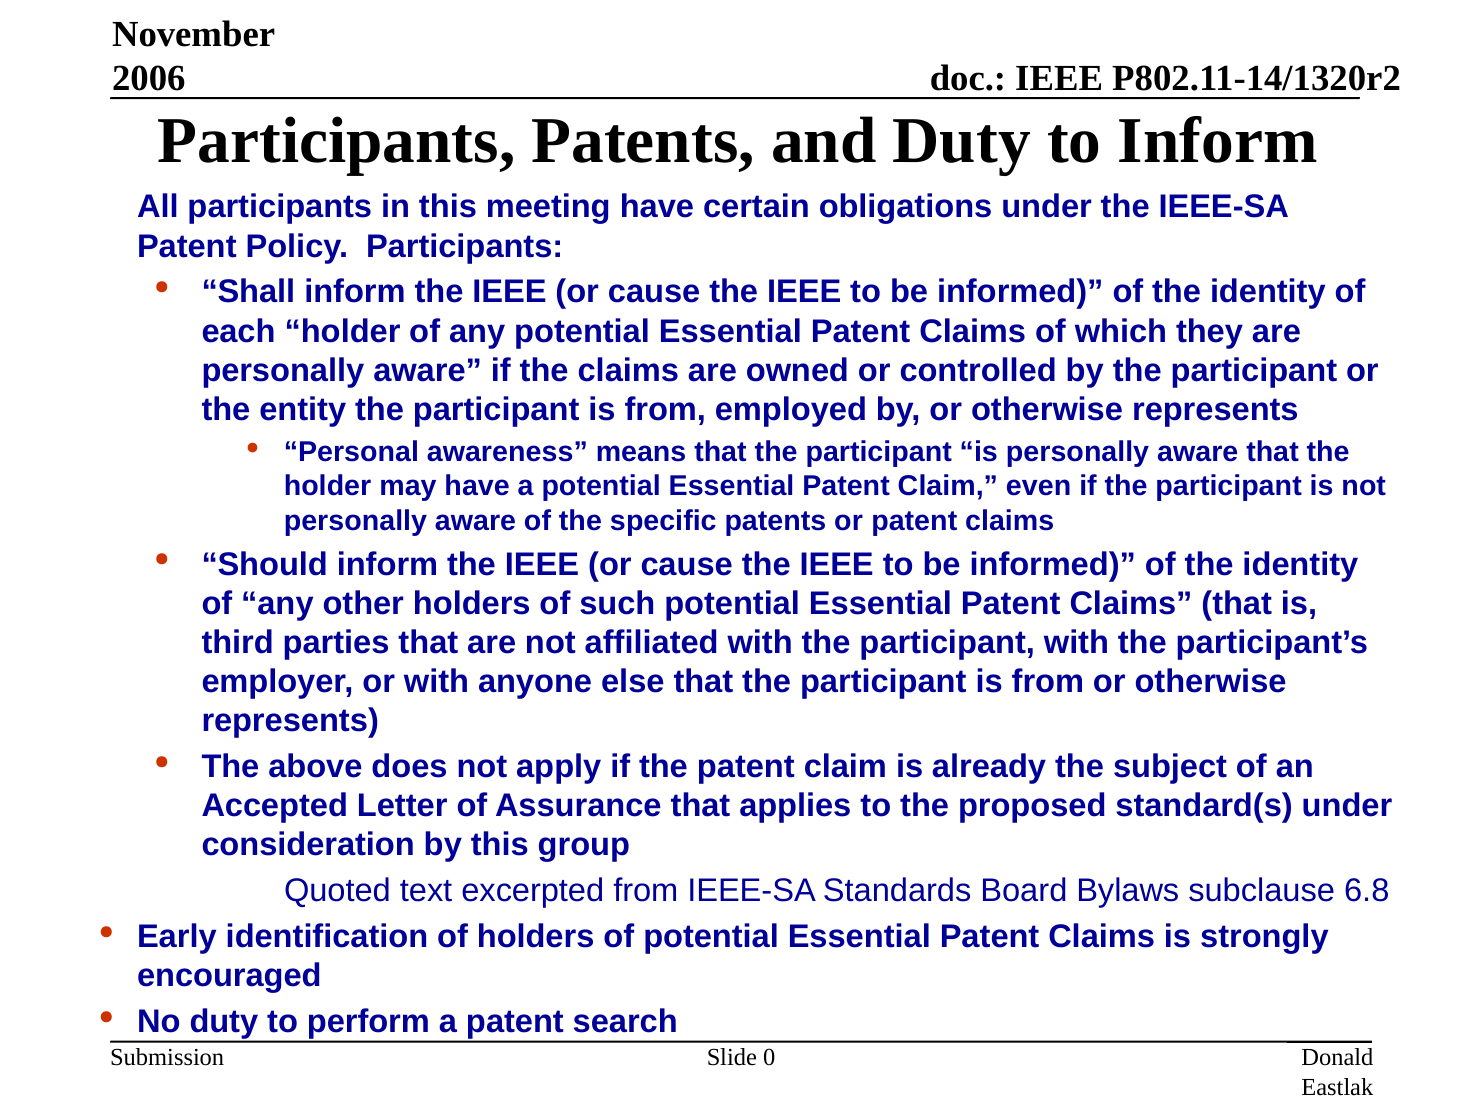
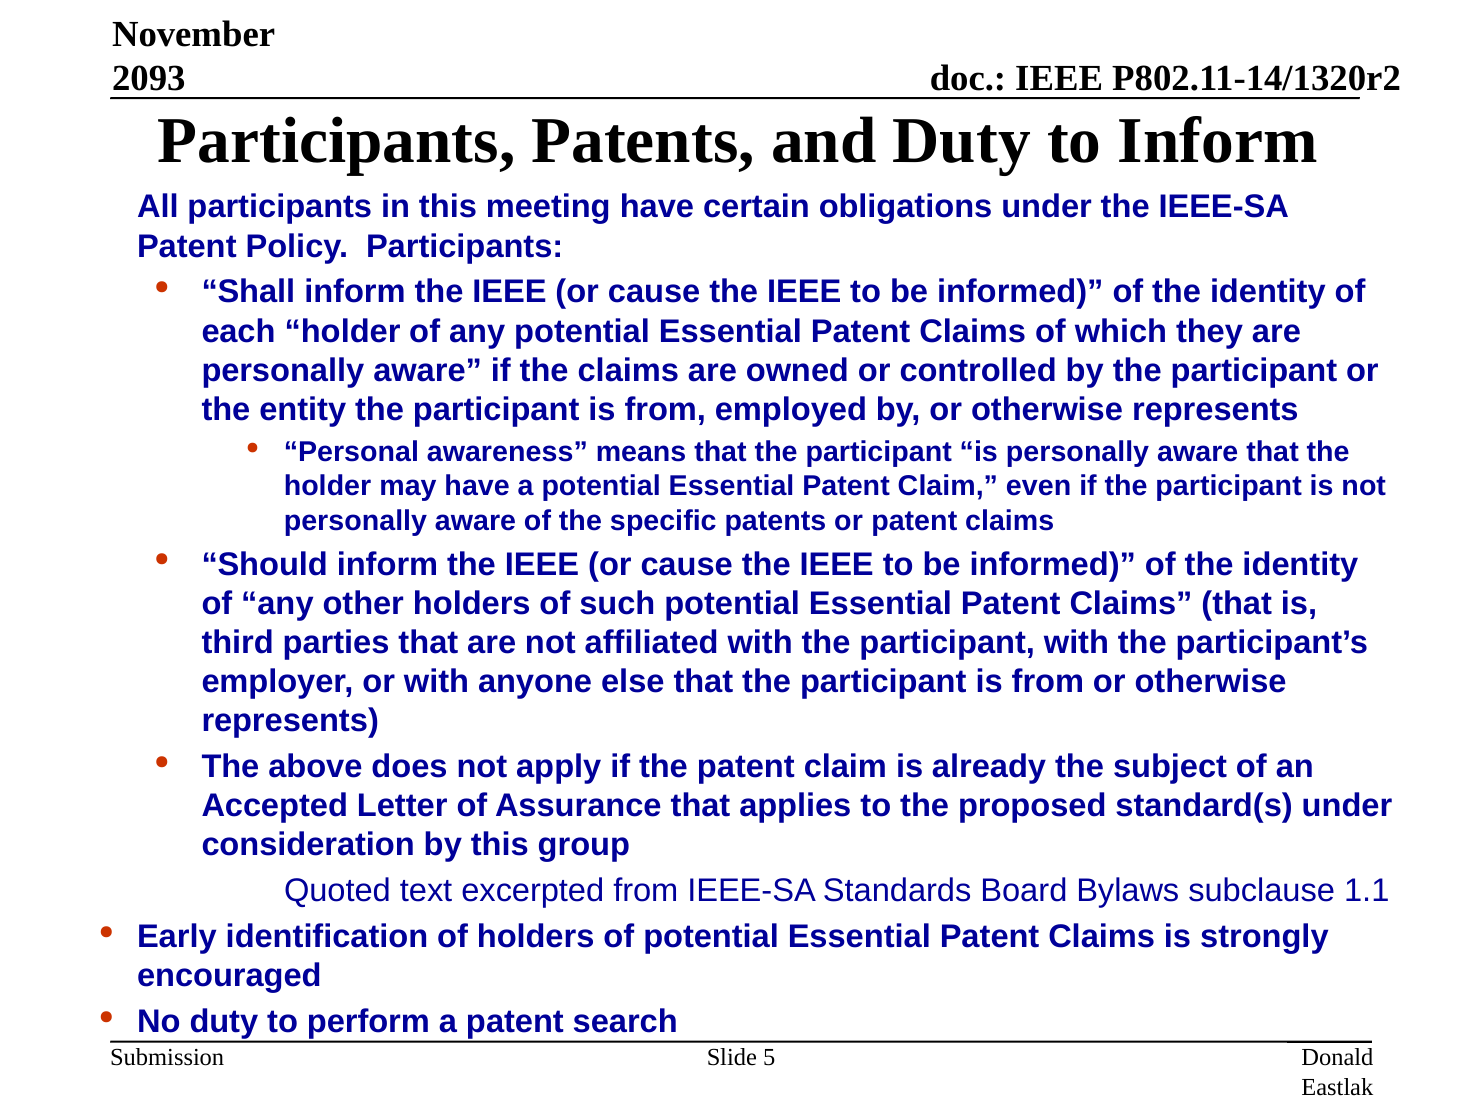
2006: 2006 -> 2093
6.8: 6.8 -> 1.1
0: 0 -> 5
